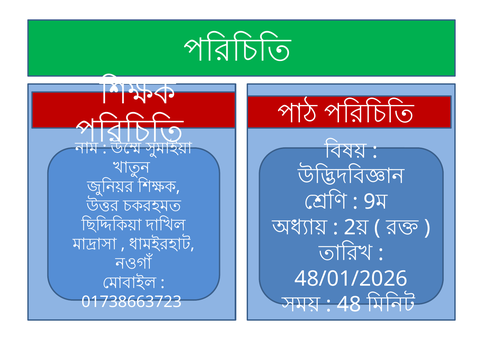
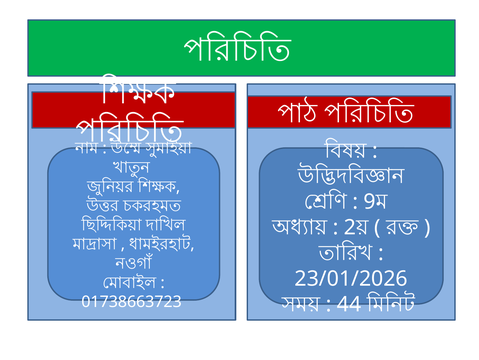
48/01/2026: 48/01/2026 -> 23/01/2026
48: 48 -> 44
